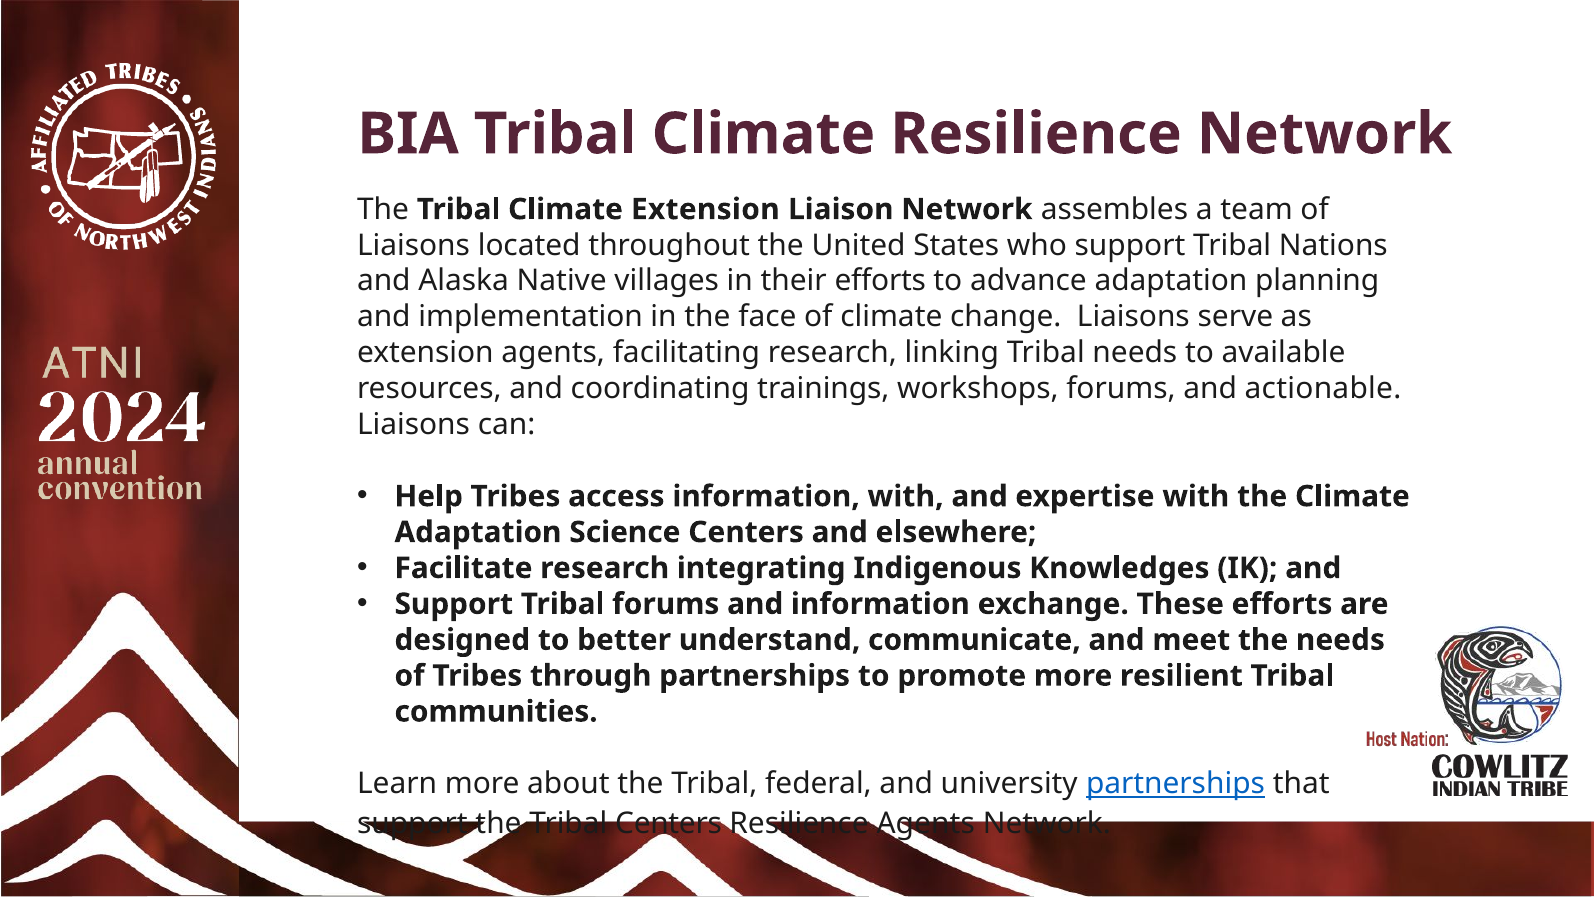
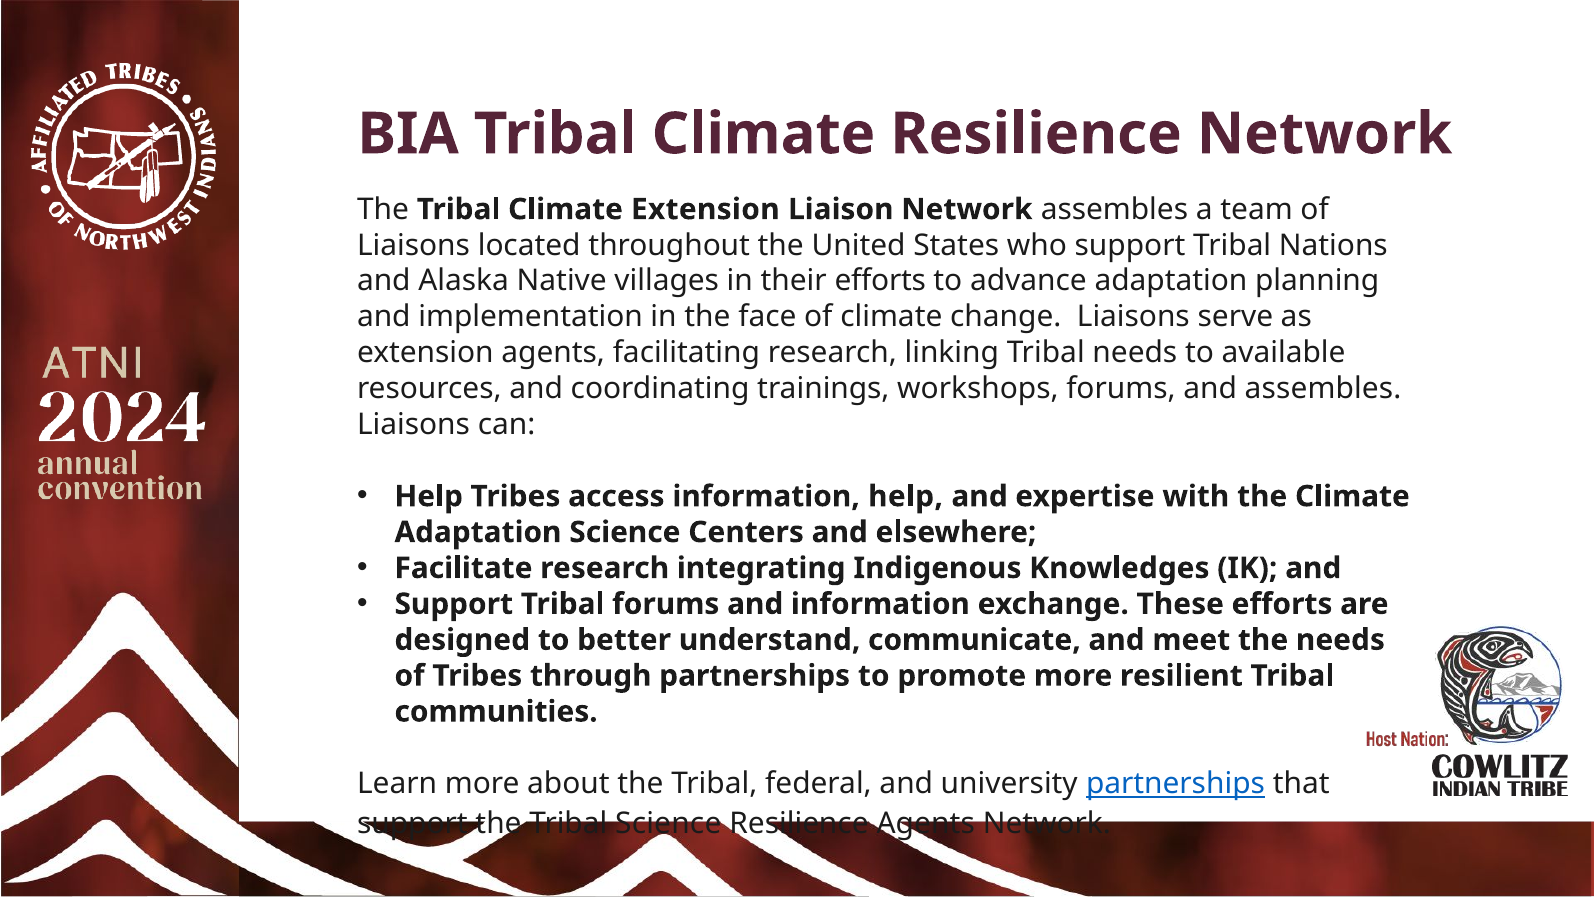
and actionable: actionable -> assembles
information with: with -> help
Tribal Centers: Centers -> Science
